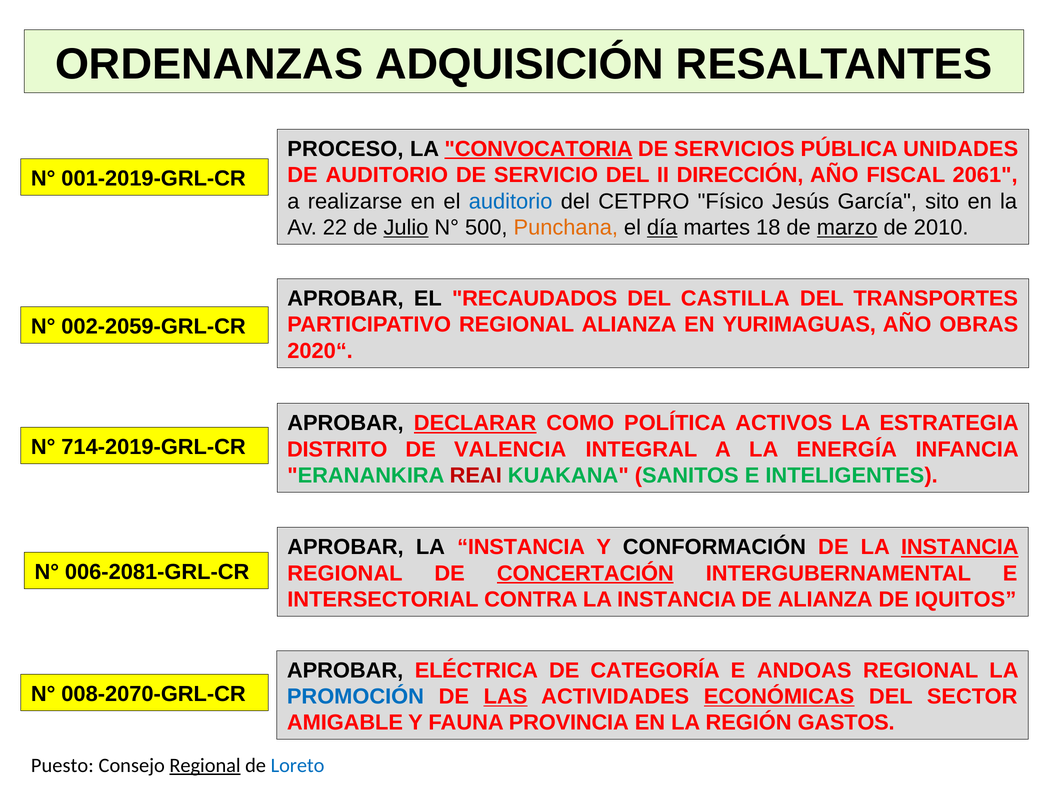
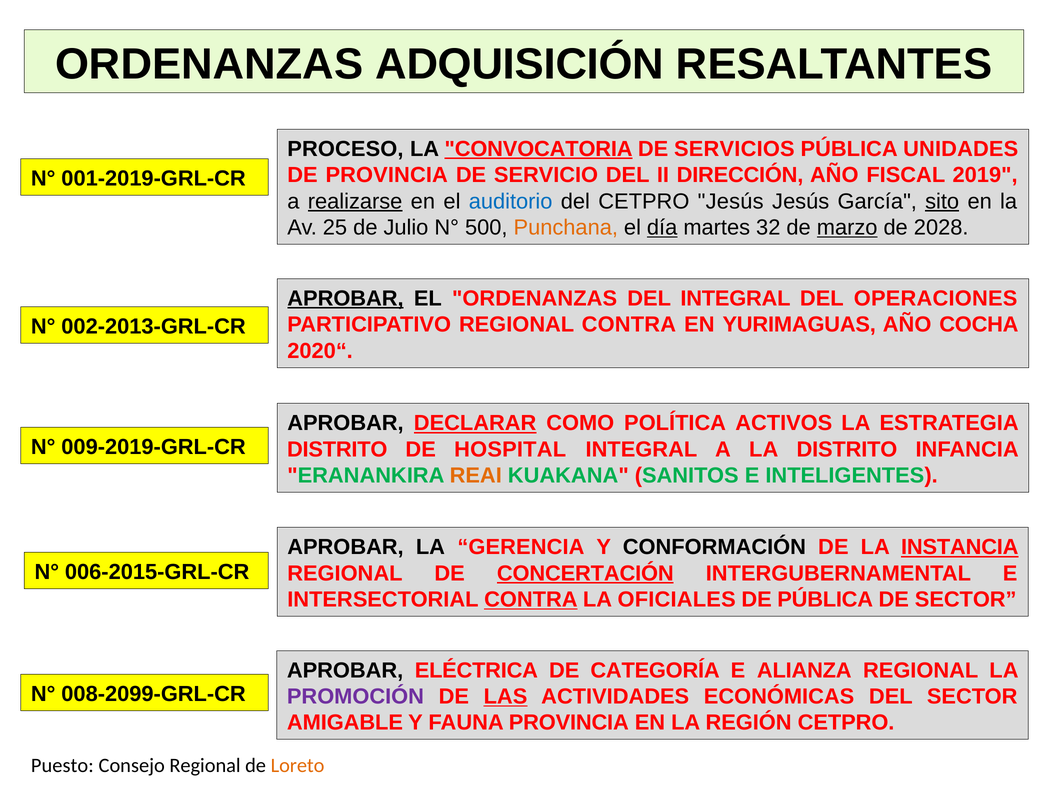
DE AUDITORIO: AUDITORIO -> PROVINCIA
2061: 2061 -> 2019
realizarse underline: none -> present
CETPRO Físico: Físico -> Jesús
sito underline: none -> present
22: 22 -> 25
Julio underline: present -> none
18: 18 -> 32
2010: 2010 -> 2028
APROBAR at (346, 298) underline: none -> present
EL RECAUDADOS: RECAUDADOS -> ORDENANZAS
DEL CASTILLA: CASTILLA -> INTEGRAL
TRANSPORTES: TRANSPORTES -> OPERACIONES
REGIONAL ALIANZA: ALIANZA -> CONTRA
OBRAS: OBRAS -> COCHA
002-2059-GRL-CR: 002-2059-GRL-CR -> 002-2013-GRL-CR
714-2019-GRL-CR: 714-2019-GRL-CR -> 009-2019-GRL-CR
VALENCIA: VALENCIA -> HOSPITAL
LA ENERGÍA: ENERGÍA -> DISTRITO
REAI colour: red -> orange
APROBAR LA INSTANCIA: INSTANCIA -> GERENCIA
006-2081-GRL-CR: 006-2081-GRL-CR -> 006-2015-GRL-CR
CONTRA at (531, 599) underline: none -> present
INSTANCIA at (677, 599): INSTANCIA -> OFICIALES
DE ALIANZA: ALIANZA -> PÚBLICA
DE IQUITOS: IQUITOS -> SECTOR
ANDOAS: ANDOAS -> ALIANZA
008-2070-GRL-CR: 008-2070-GRL-CR -> 008-2099-GRL-CR
PROMOCIÓN colour: blue -> purple
ECONÓMICAS underline: present -> none
REGIÓN GASTOS: GASTOS -> CETPRO
Regional at (205, 765) underline: present -> none
Loreto colour: blue -> orange
